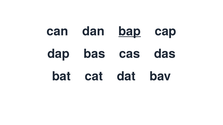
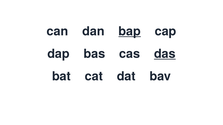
das underline: none -> present
